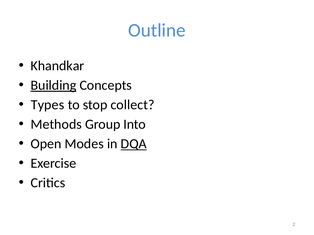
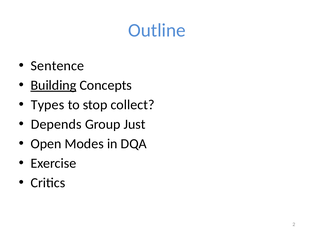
Khandkar: Khandkar -> Sentence
Methods: Methods -> Depends
Into: Into -> Just
DQA underline: present -> none
